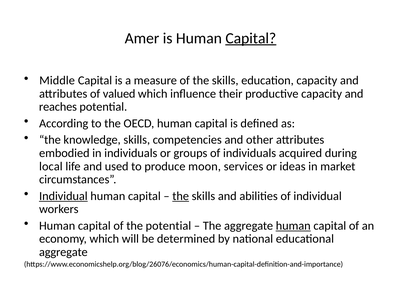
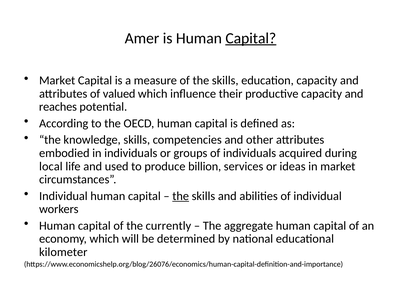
Middle at (57, 80): Middle -> Market
moon: moon -> billion
Individual at (63, 196) underline: present -> none
the potential: potential -> currently
human at (293, 226) underline: present -> none
aggregate at (63, 252): aggregate -> kilometer
